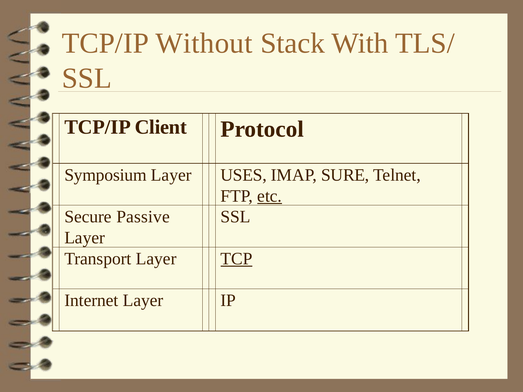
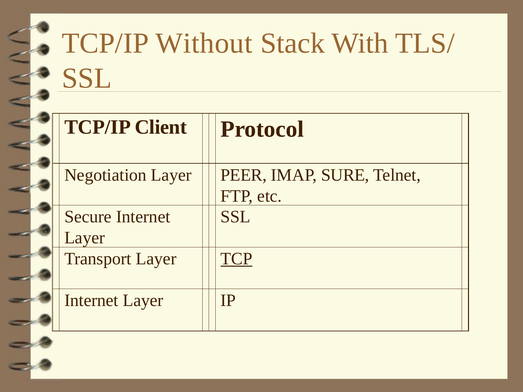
Symposium: Symposium -> Negotiation
USES: USES -> PEER
etc underline: present -> none
Secure Passive: Passive -> Internet
